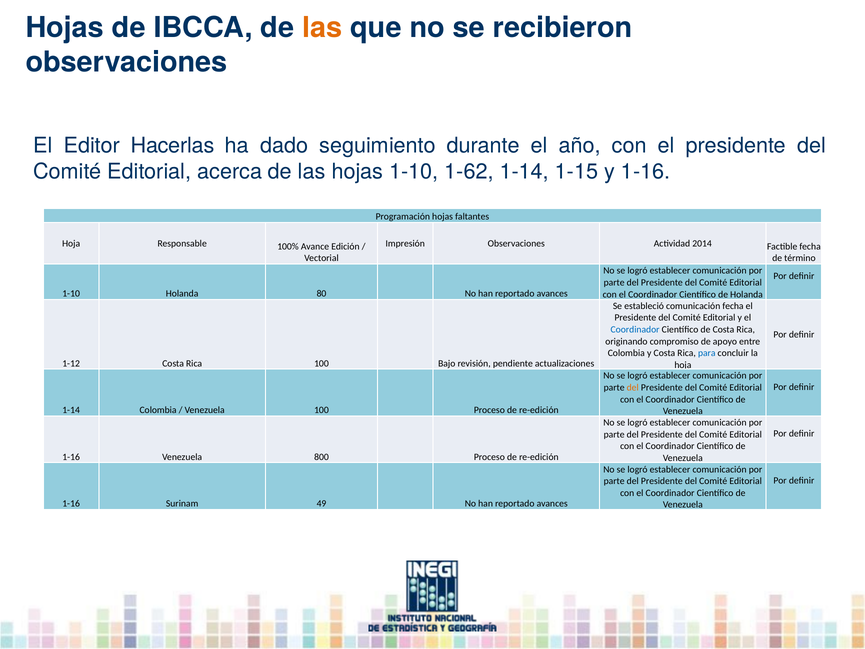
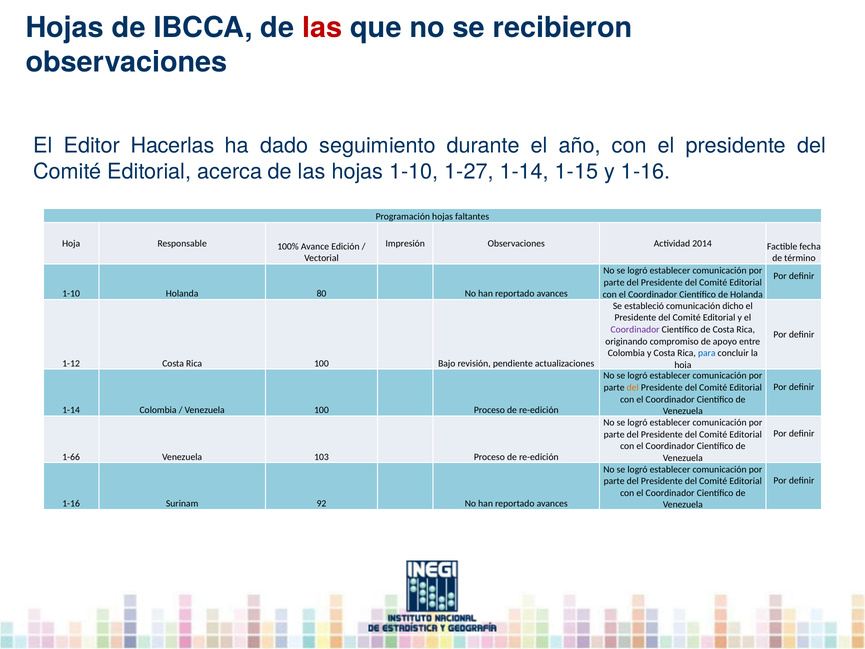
las at (322, 28) colour: orange -> red
1-62: 1-62 -> 1-27
comunicación fecha: fecha -> dicho
Coordinador at (635, 330) colour: blue -> purple
1-16 at (71, 457): 1-16 -> 1-66
800: 800 -> 103
49: 49 -> 92
